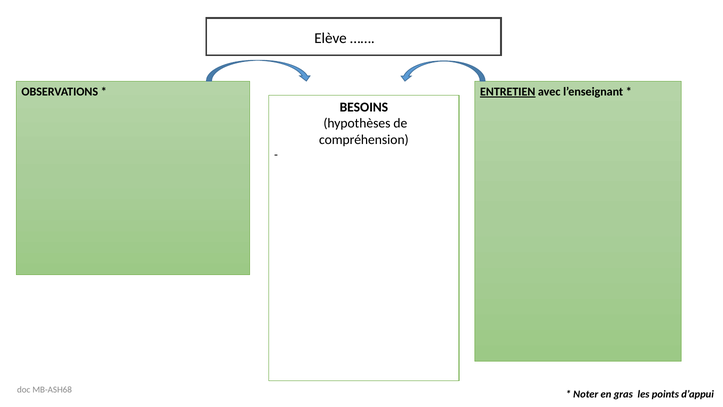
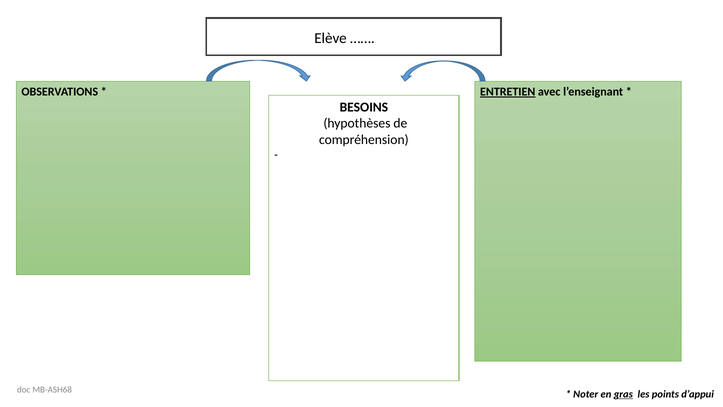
gras underline: none -> present
